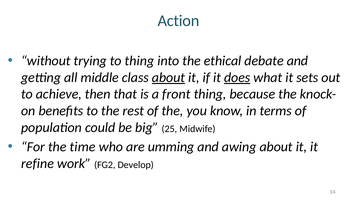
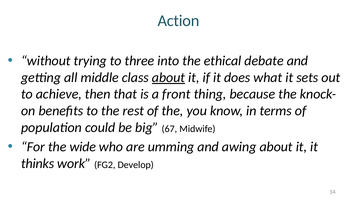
to thing: thing -> three
does underline: present -> none
25: 25 -> 67
time: time -> wide
refine: refine -> thinks
